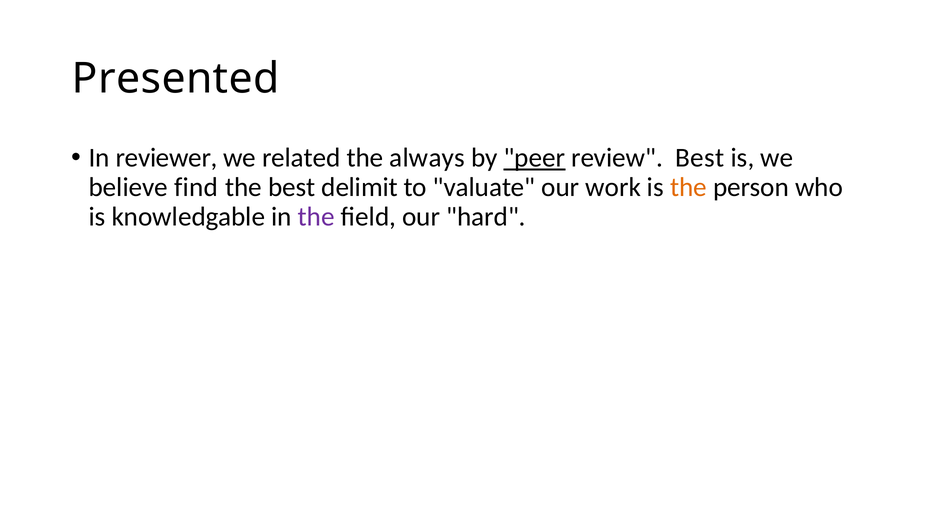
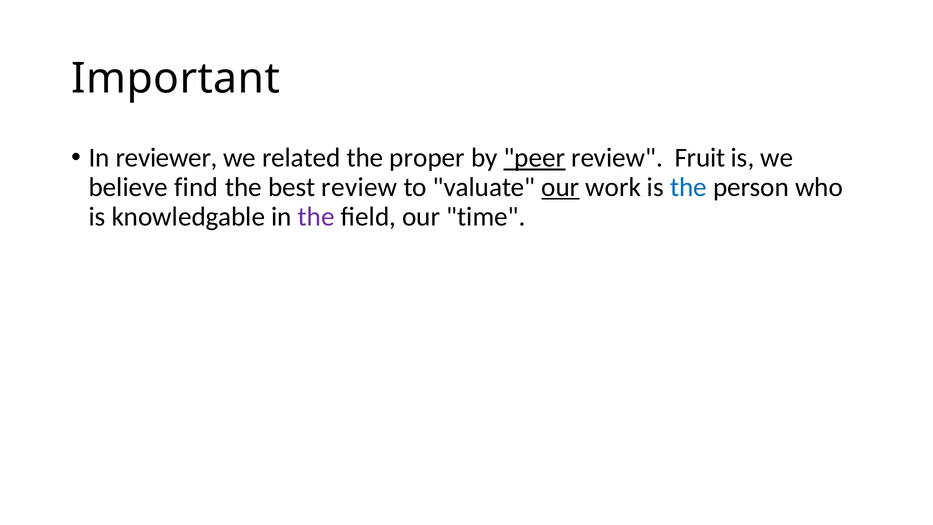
Presented: Presented -> Important
always: always -> proper
review Best: Best -> Fruit
best delimit: delimit -> review
our at (560, 187) underline: none -> present
the at (688, 187) colour: orange -> blue
hard: hard -> time
